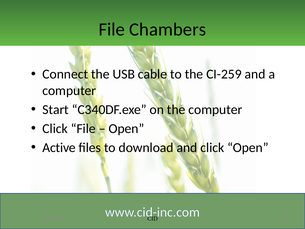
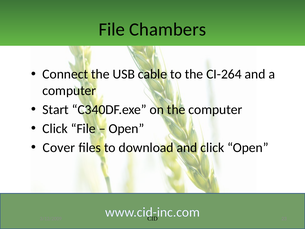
CI-259: CI-259 -> CI-264
Active: Active -> Cover
